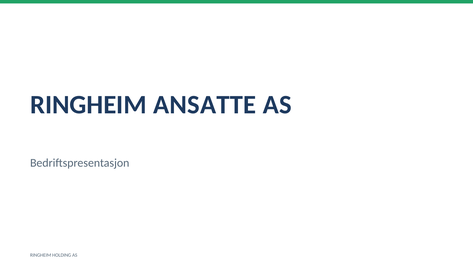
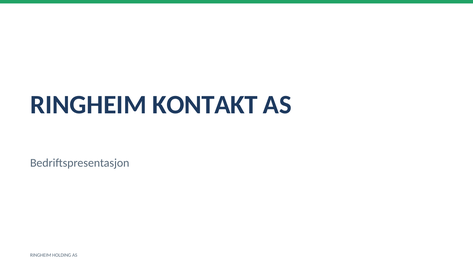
ANSATTE: ANSATTE -> KONTAKT
